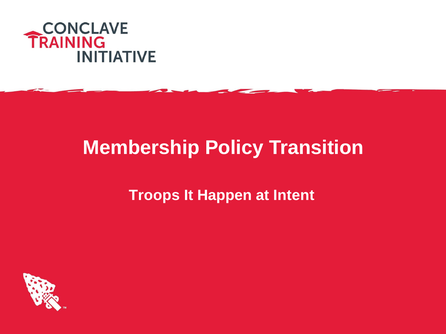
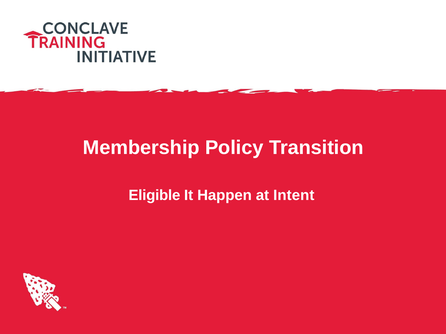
Troops: Troops -> Eligible
